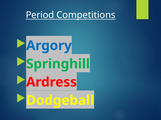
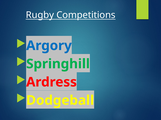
Period: Period -> Rugby
